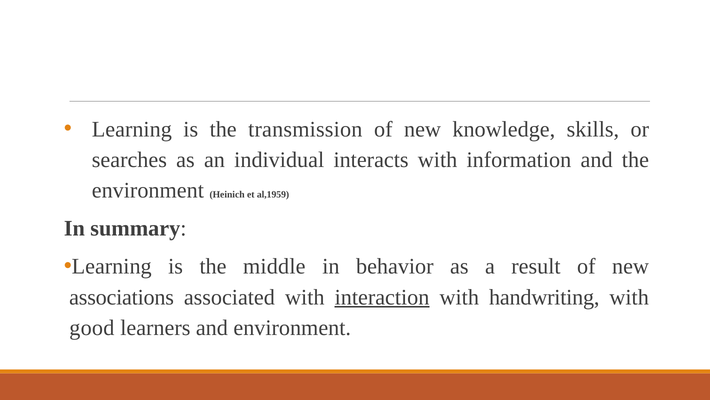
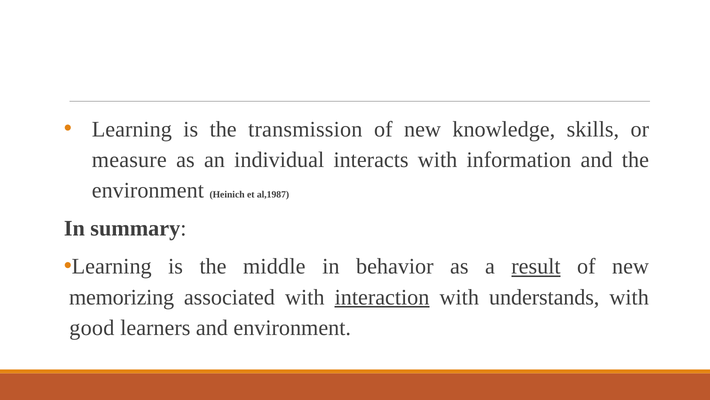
searches: searches -> measure
al,1959: al,1959 -> al,1987
result underline: none -> present
associations: associations -> memorizing
handwriting: handwriting -> understands
